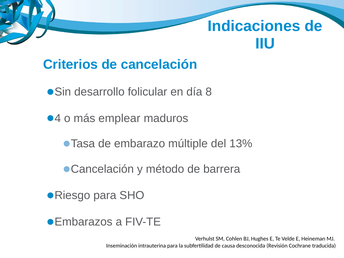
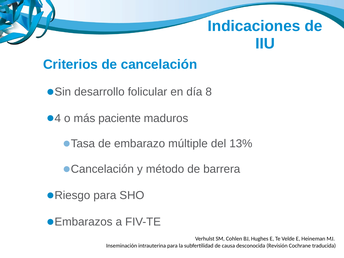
emplear: emplear -> paciente
